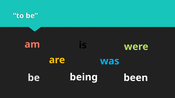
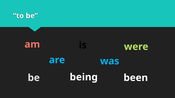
are colour: yellow -> light blue
